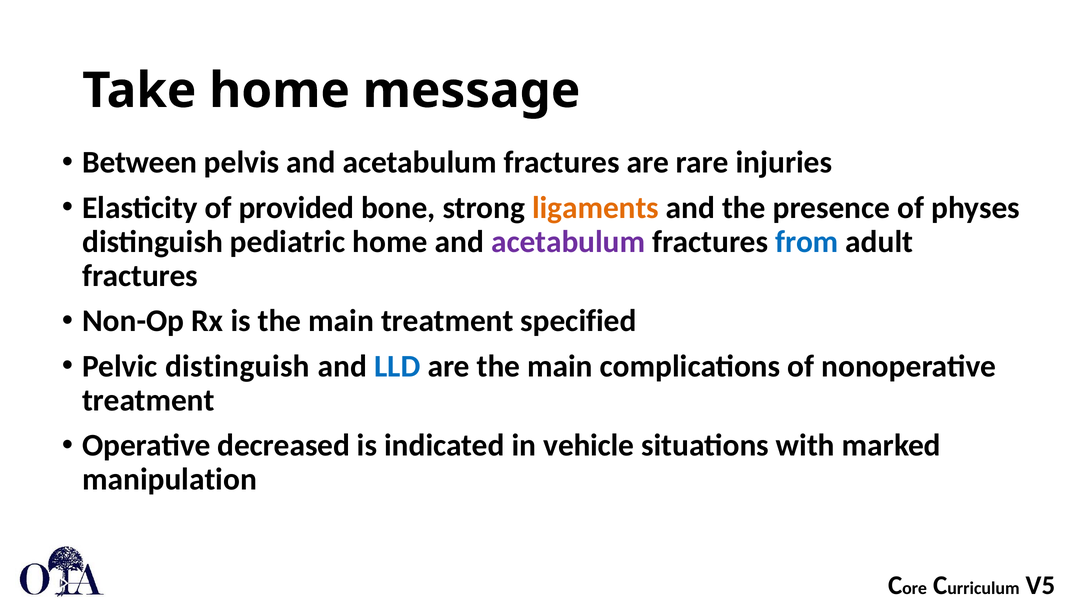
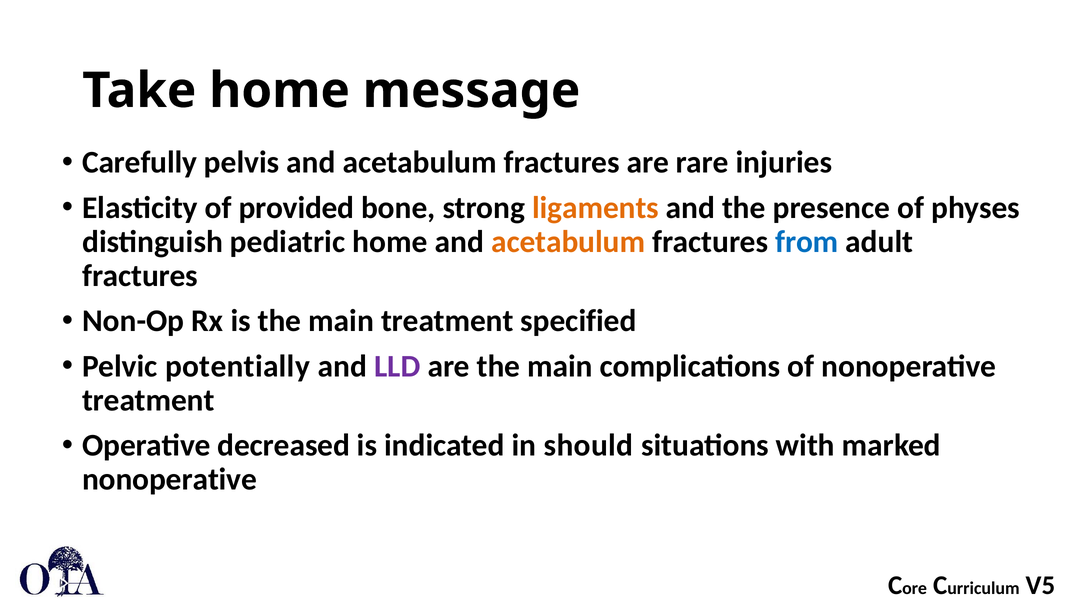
Between: Between -> Carefully
acetabulum at (568, 241) colour: purple -> orange
Pelvic distinguish: distinguish -> potentially
LLD colour: blue -> purple
vehicle: vehicle -> should
manipulation at (170, 479): manipulation -> nonoperative
